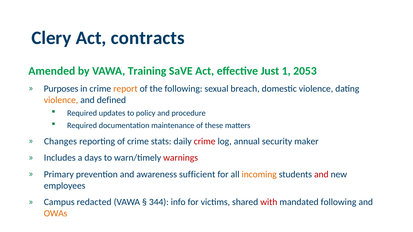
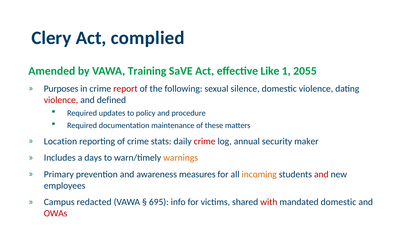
contracts: contracts -> complied
Just: Just -> Like
2053: 2053 -> 2055
report colour: orange -> red
breach: breach -> silence
violence at (61, 100) colour: orange -> red
Changes: Changes -> Location
warnings colour: red -> orange
sufficient: sufficient -> measures
344: 344 -> 695
mandated following: following -> domestic
OWAs colour: orange -> red
